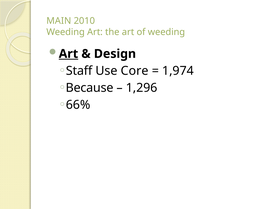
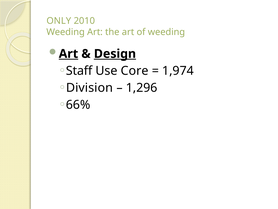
MAIN: MAIN -> ONLY
Design underline: none -> present
Because: Because -> Division
